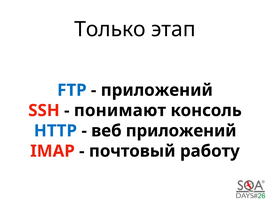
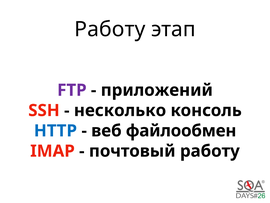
Только at (110, 29): Только -> Работу
FTP colour: blue -> purple
понимают: понимают -> несколько
веб приложений: приложений -> файлообмен
